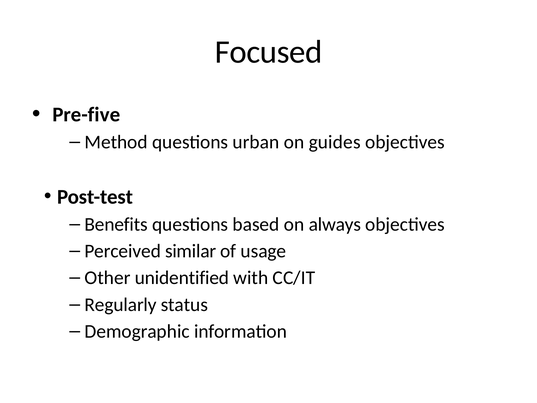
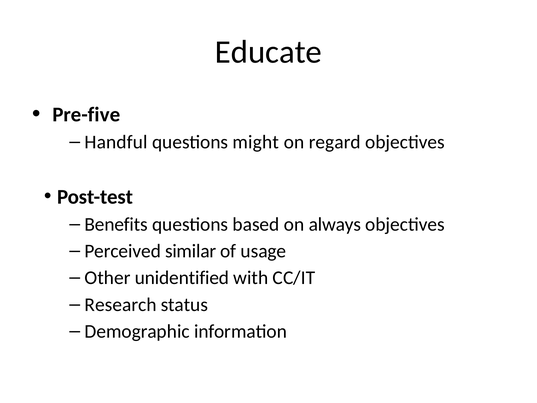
Focused: Focused -> Educate
Method: Method -> Handful
urban: urban -> might
guides: guides -> regard
Regularly: Regularly -> Research
